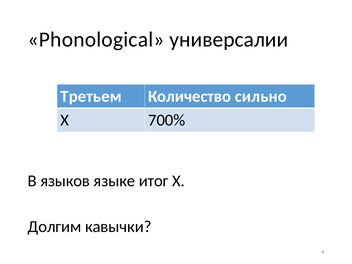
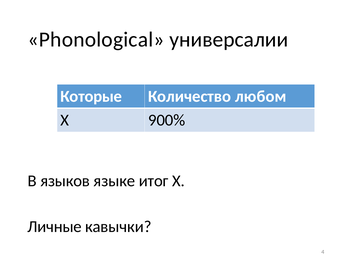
Третьем: Третьем -> Которые
сильно: сильно -> любом
700%: 700% -> 900%
Долгим: Долгим -> Личные
